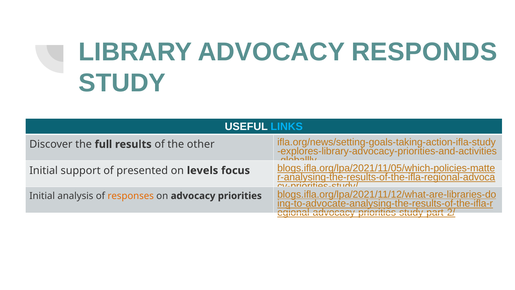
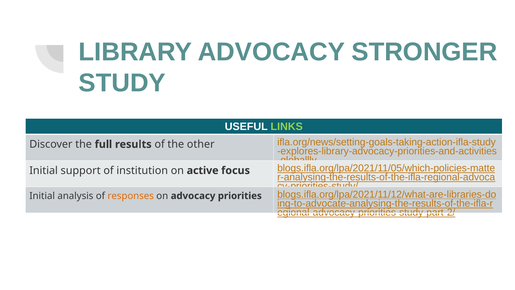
RESPONDS: RESPONDS -> STRONGER
LINKS colour: light blue -> light green
presented: presented -> institution
levels: levels -> active
